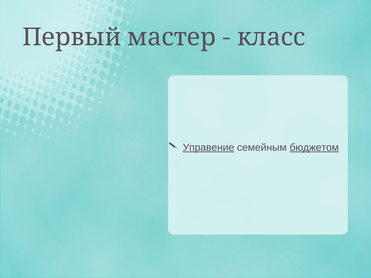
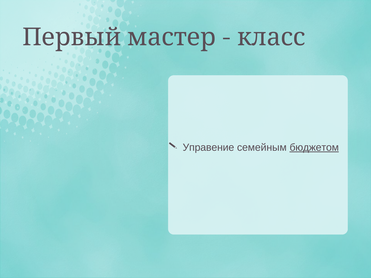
Управение underline: present -> none
